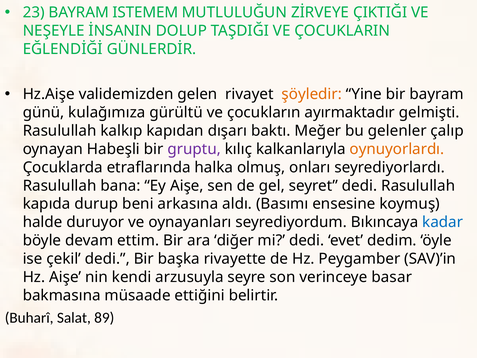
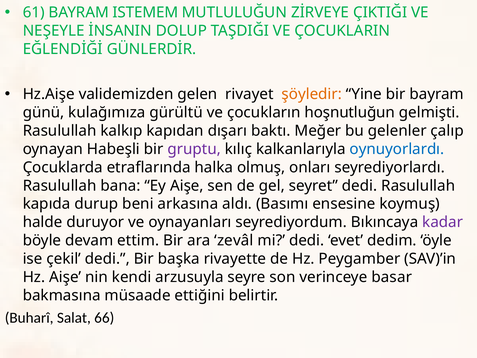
23: 23 -> 61
ayırmaktadır: ayırmaktadır -> hoşnutluğun
oynuyorlardı colour: orange -> blue
kadar colour: blue -> purple
diğer: diğer -> zevâl
89: 89 -> 66
